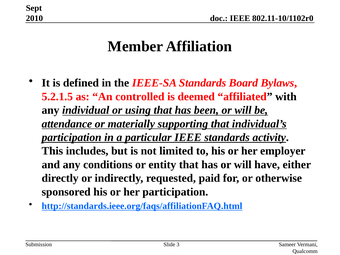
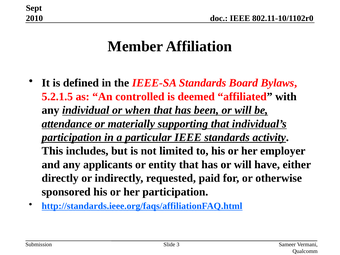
using: using -> when
conditions: conditions -> applicants
